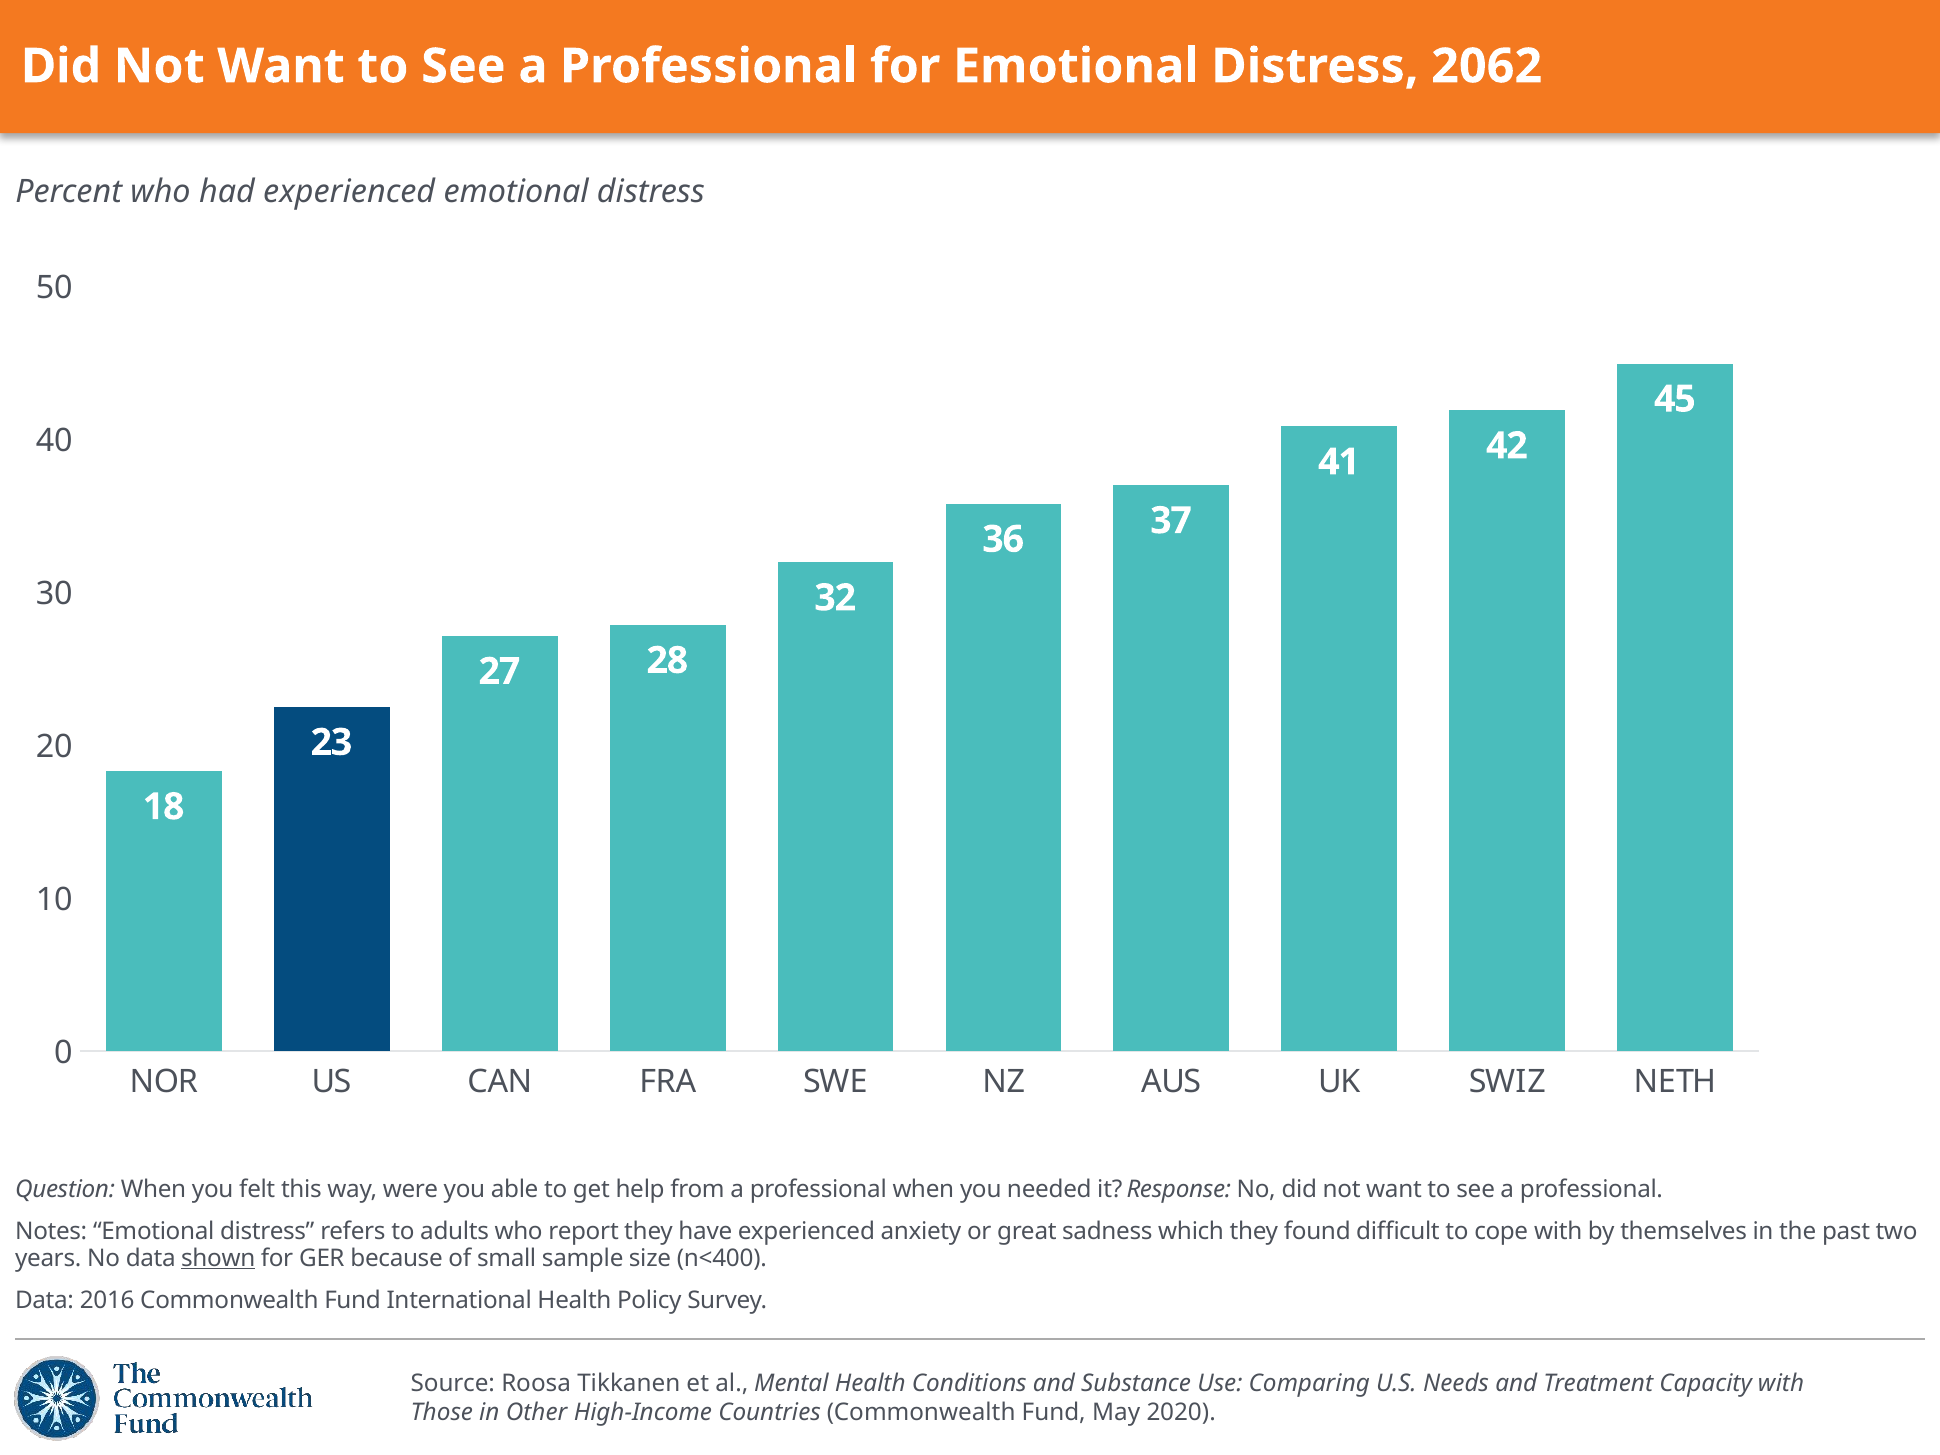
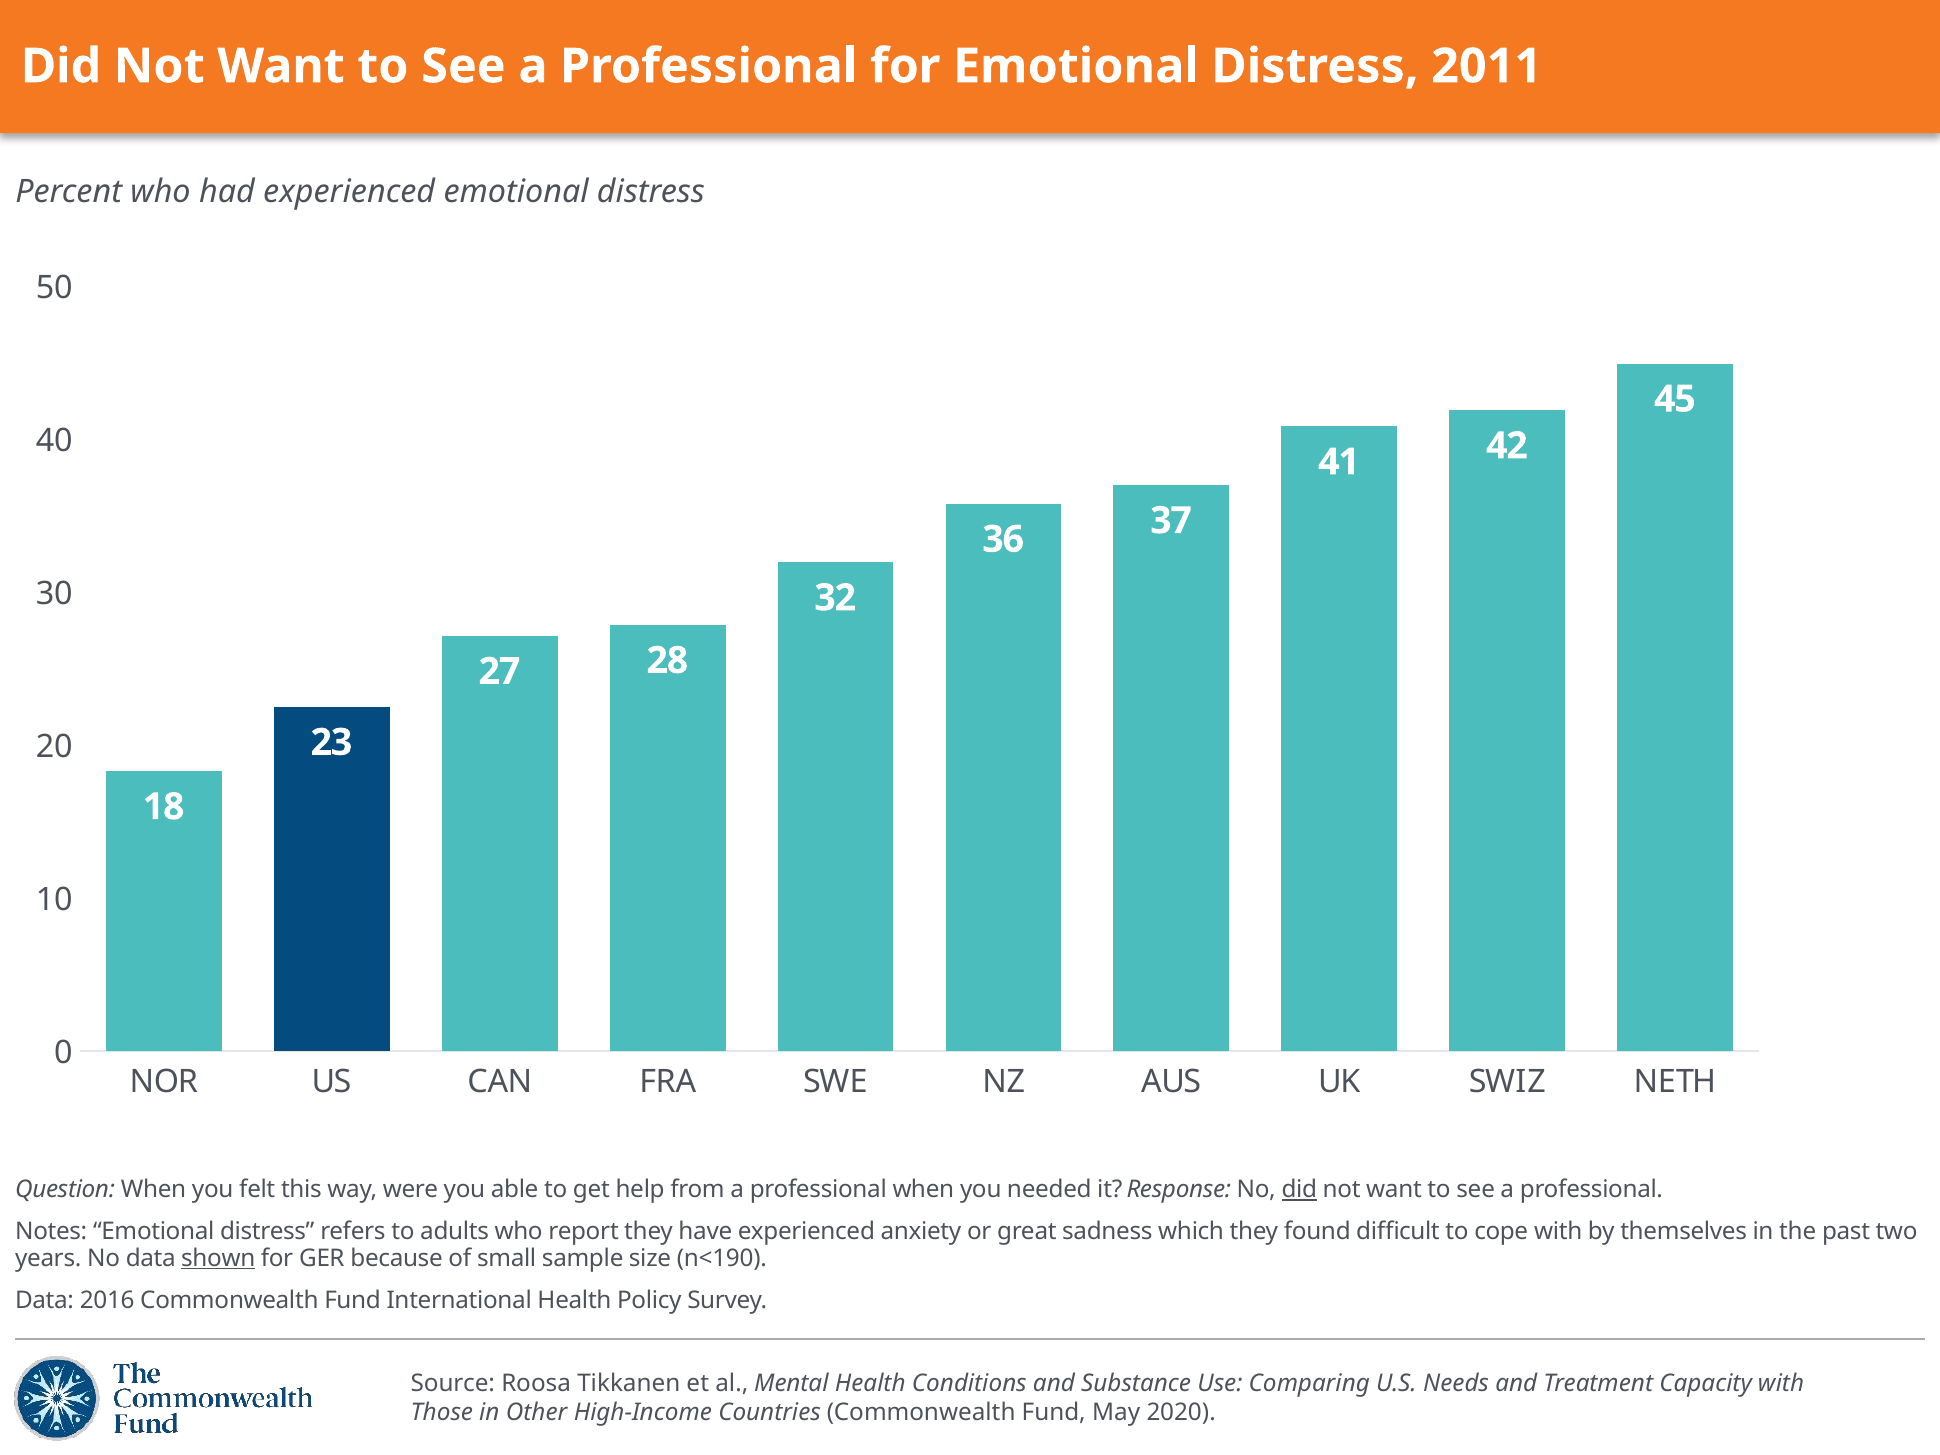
2062: 2062 -> 2011
did at (1299, 1189) underline: none -> present
n<400: n<400 -> n<190
